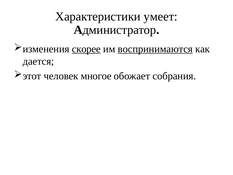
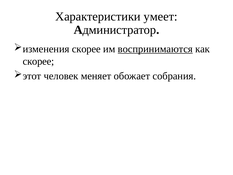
скорее at (86, 49) underline: present -> none
дается at (38, 61): дается -> скорее
многое: многое -> меняет
